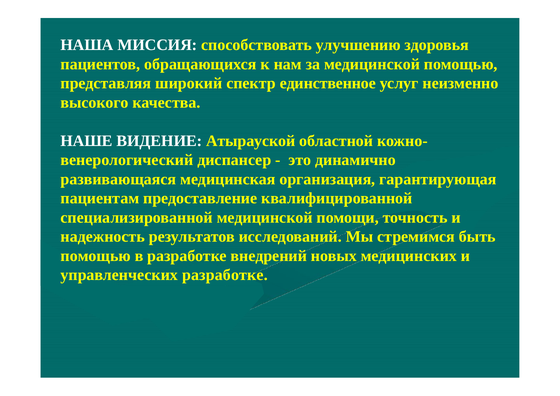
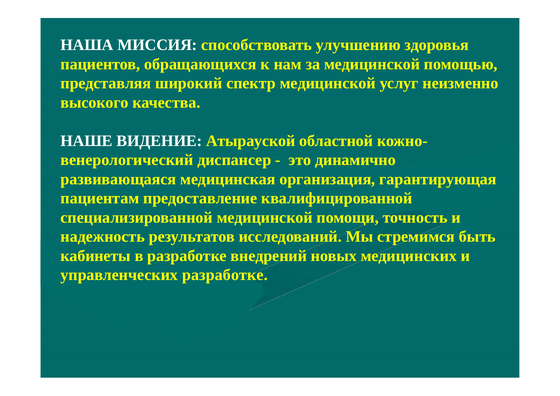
спектр единственное: единственное -> медицинской
помощью at (96, 256): помощью -> кабинеты
